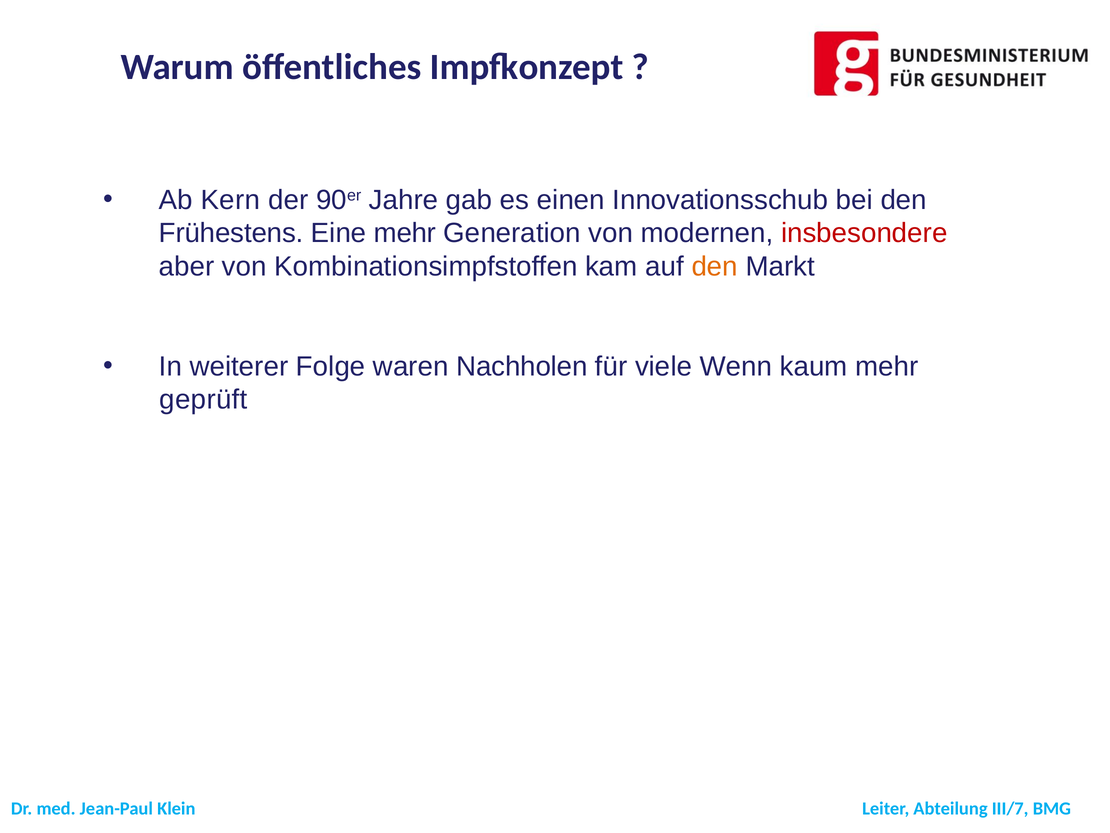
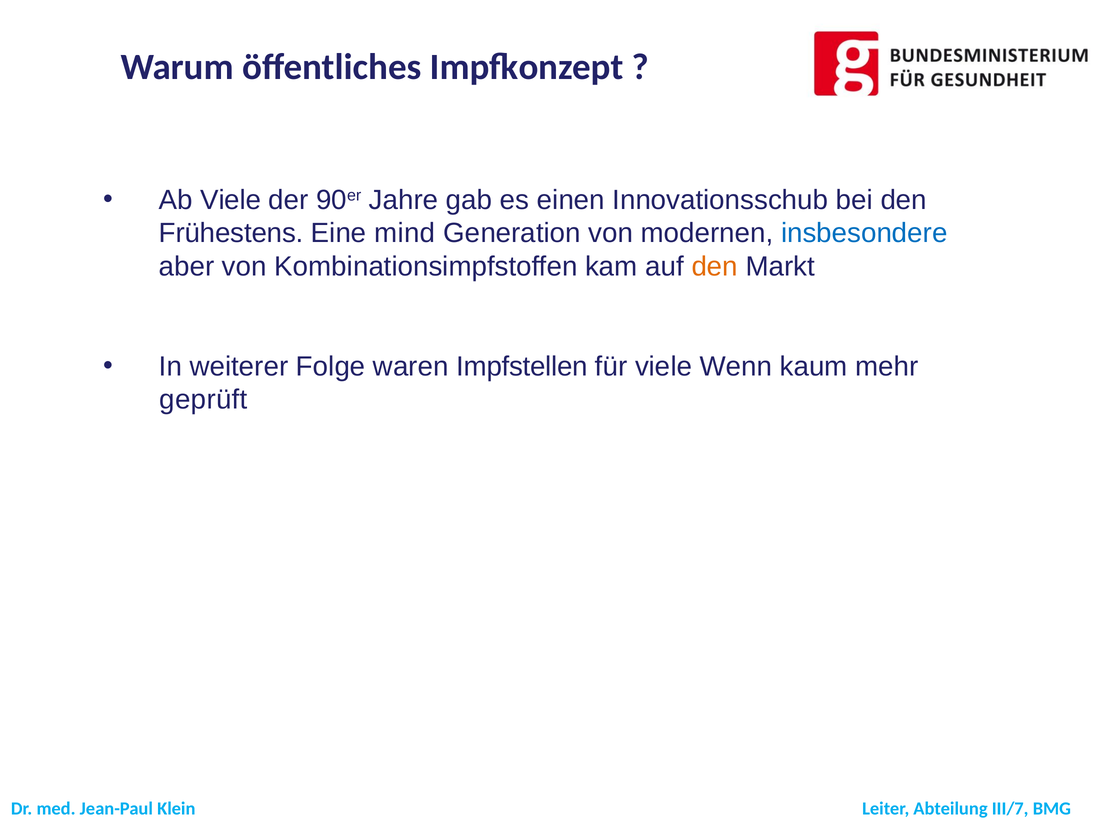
Ab Kern: Kern -> Viele
Eine mehr: mehr -> mind
insbesondere colour: red -> blue
Nachholen: Nachholen -> Impfstellen
